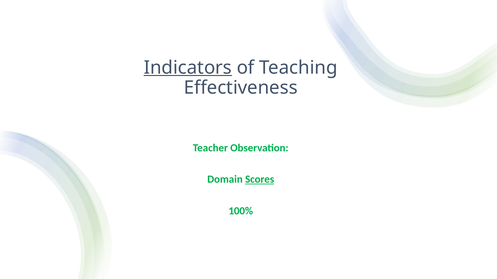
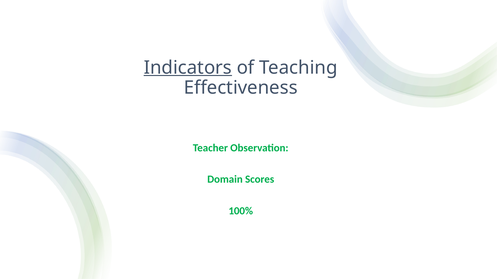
Scores underline: present -> none
